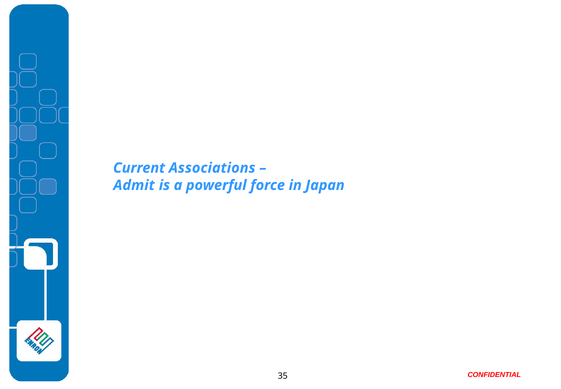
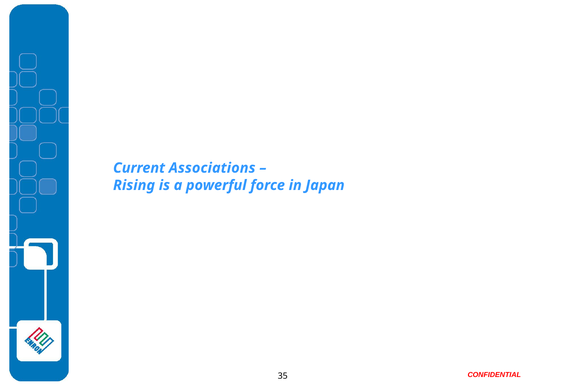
Admit: Admit -> Rising
